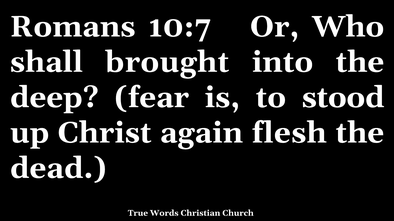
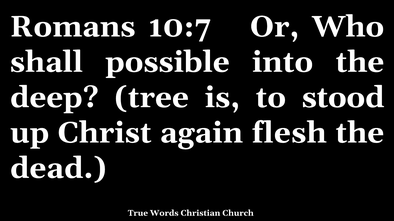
brought: brought -> possible
fear: fear -> tree
